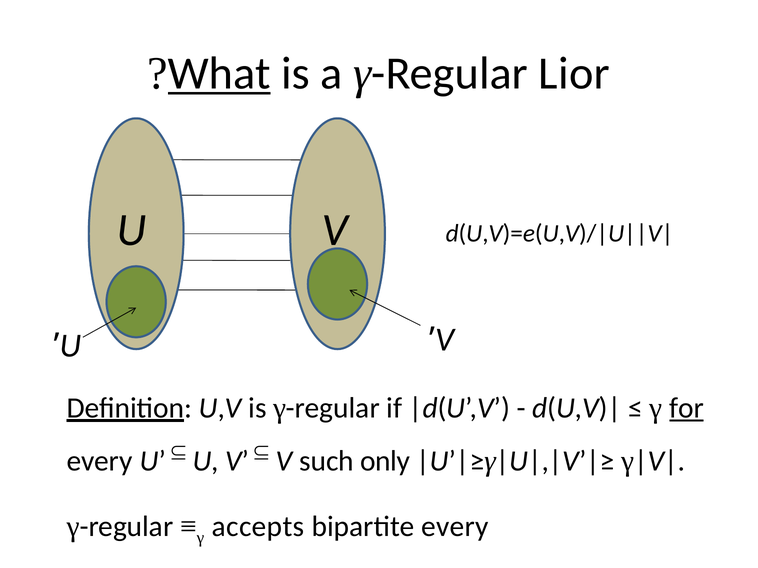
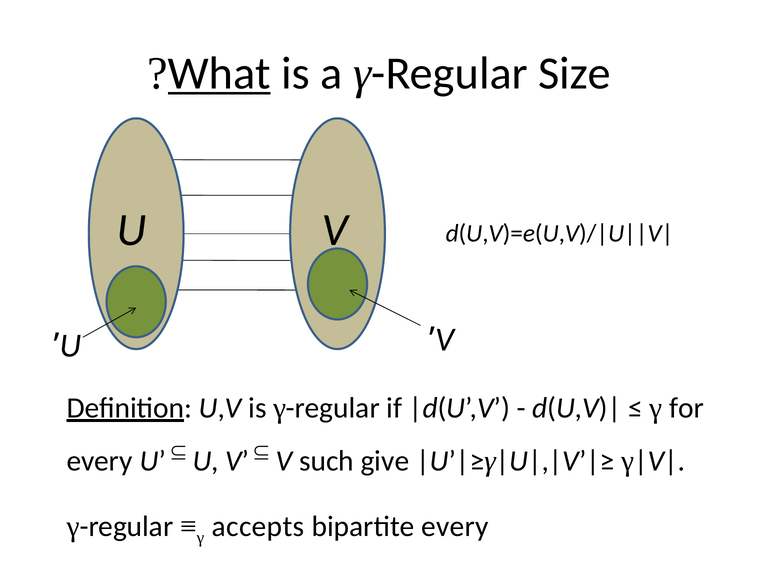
Lior: Lior -> Size
for underline: present -> none
only: only -> give
